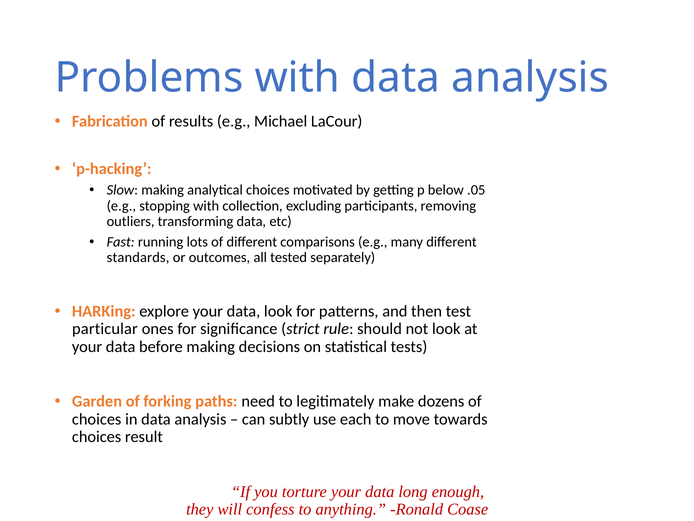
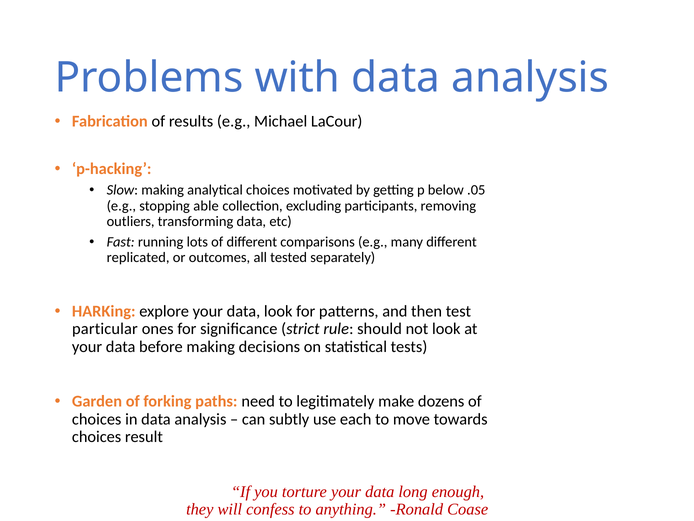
stopping with: with -> able
standards: standards -> replicated
